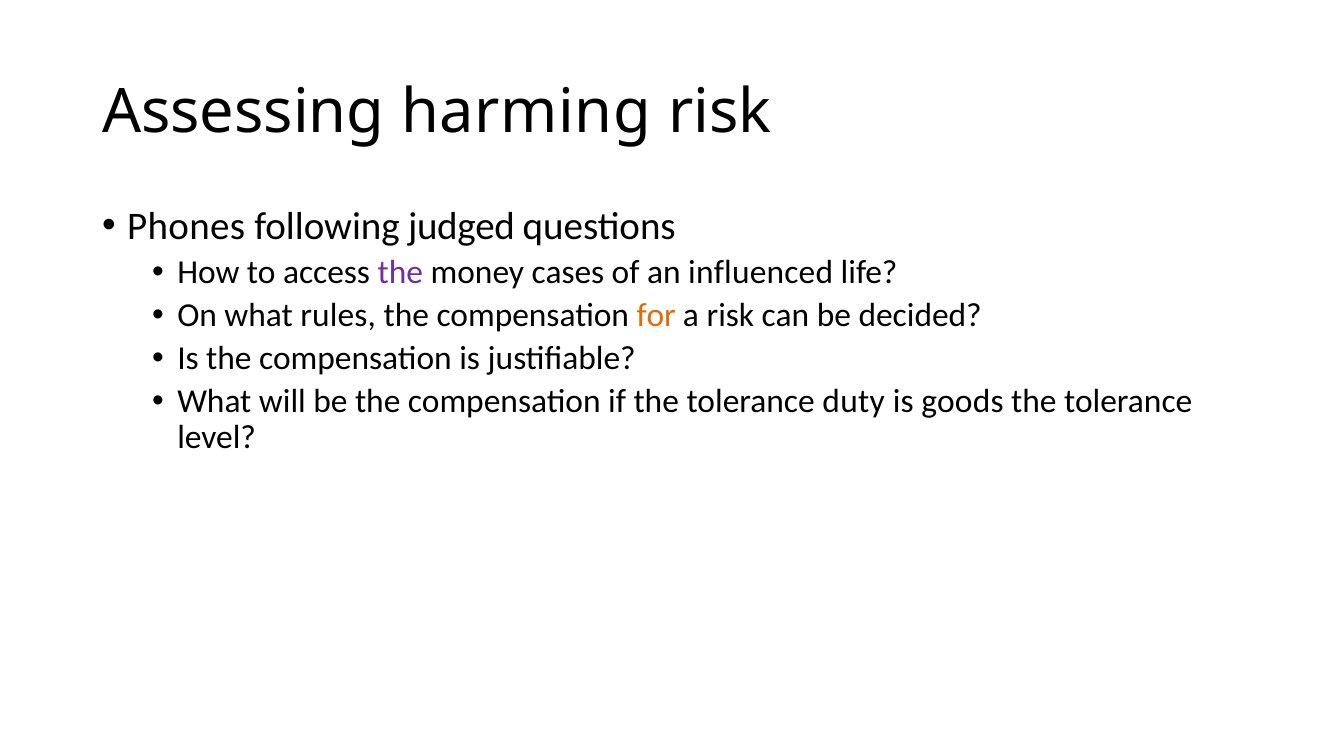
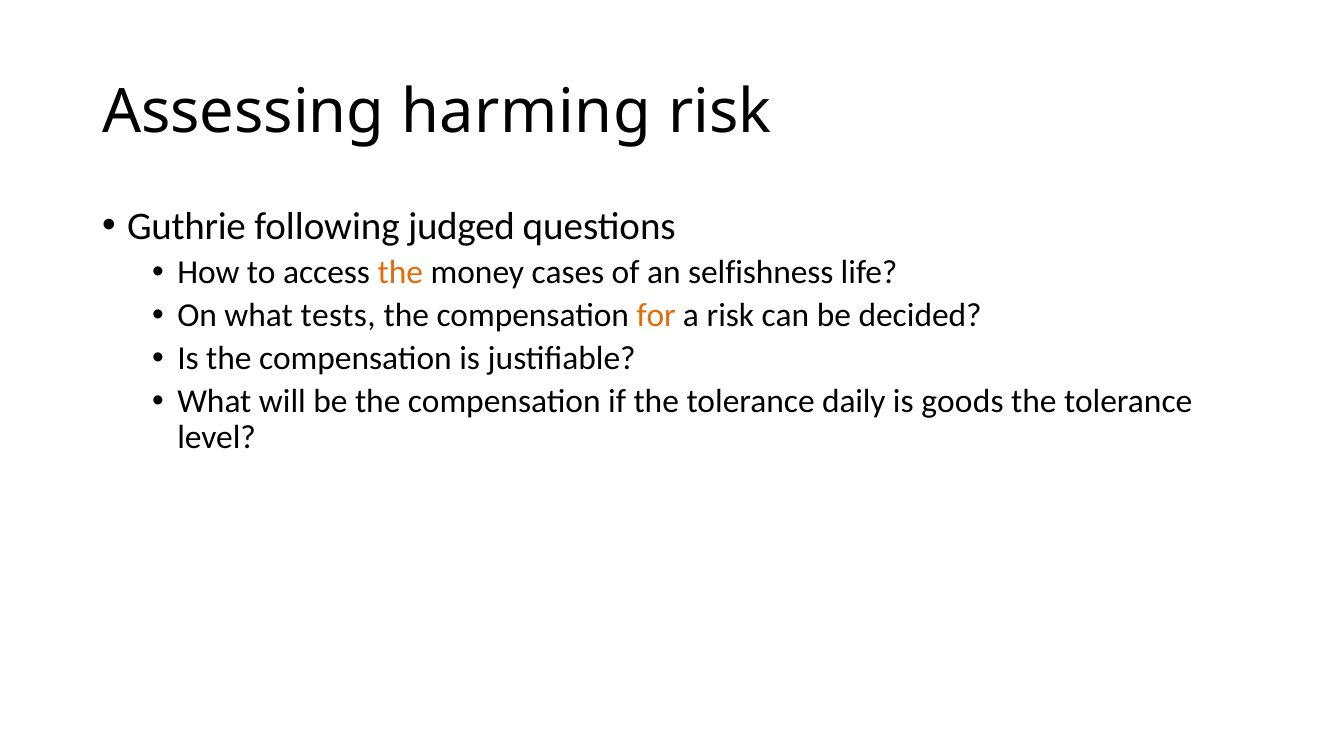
Phones: Phones -> Guthrie
the at (400, 272) colour: purple -> orange
influenced: influenced -> selfishness
rules: rules -> tests
duty: duty -> daily
